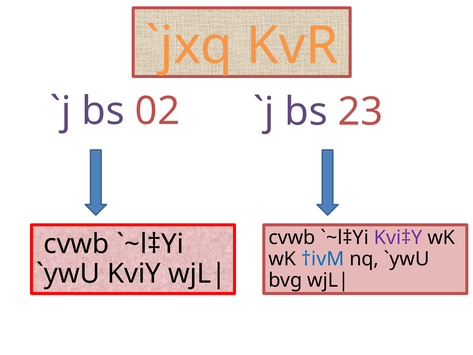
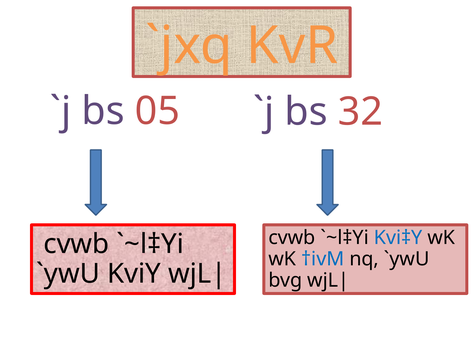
02: 02 -> 05
23: 23 -> 32
Kvi‡Y colour: purple -> blue
